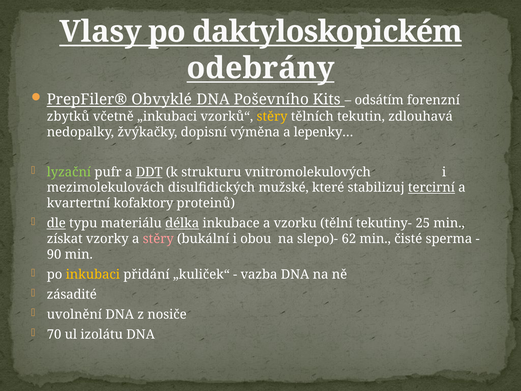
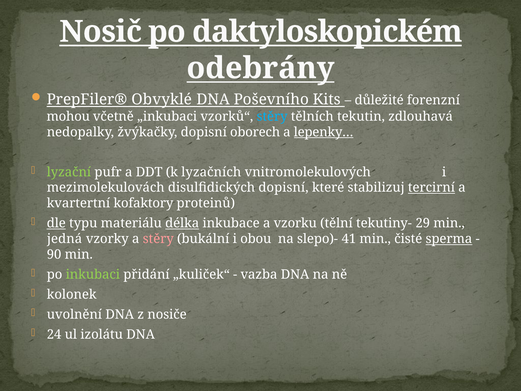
Vlasy: Vlasy -> Nosič
odsátím: odsátím -> důležité
zbytků: zbytků -> mohou
stěry at (272, 116) colour: yellow -> light blue
výměna: výměna -> oborech
lepenky… underline: none -> present
DDT underline: present -> none
strukturu: strukturu -> lyzačních
disulfidických mužské: mužské -> dopisní
25: 25 -> 29
získat: získat -> jedná
62: 62 -> 41
sperma underline: none -> present
inkubaci colour: yellow -> light green
zásadité: zásadité -> kolonek
70: 70 -> 24
